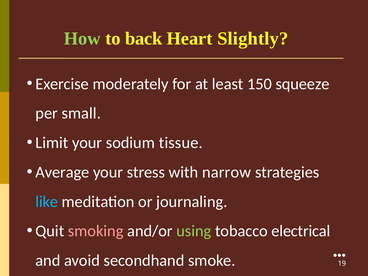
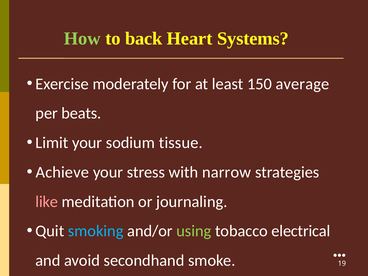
Slightly: Slightly -> Systems
squeeze: squeeze -> average
small: small -> beats
Average: Average -> Achieve
like colour: light blue -> pink
smoking colour: pink -> light blue
